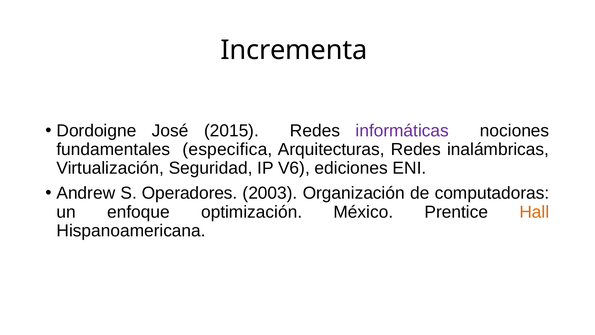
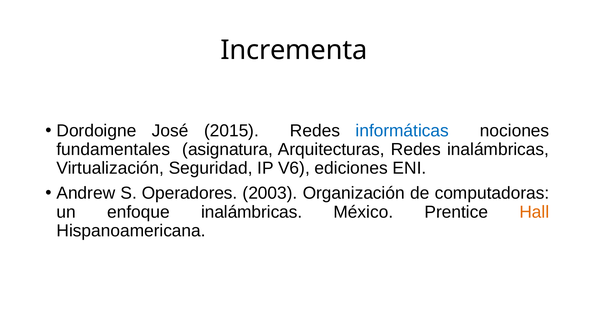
informáticas colour: purple -> blue
especifica: especifica -> asignatura
enfoque optimización: optimización -> inalámbricas
